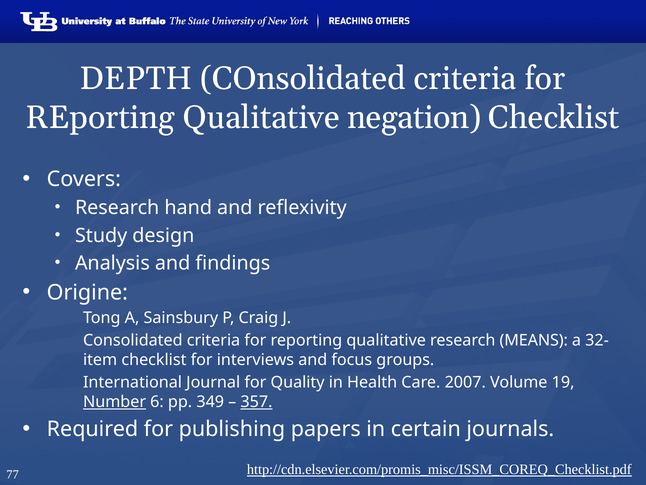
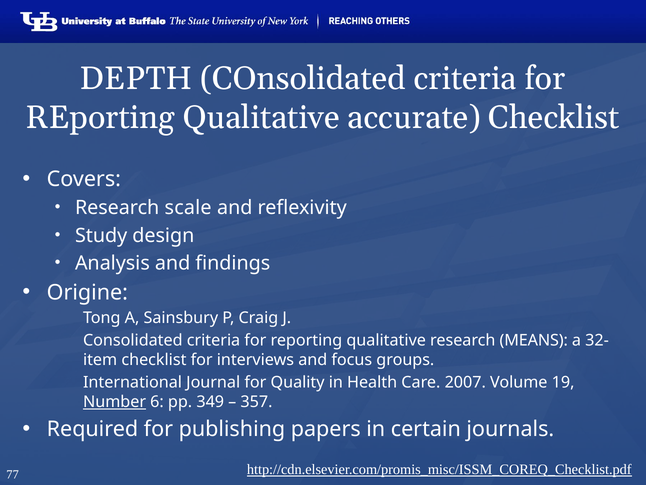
negation: negation -> accurate
hand: hand -> scale
357 underline: present -> none
